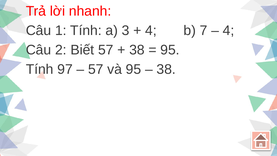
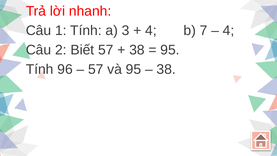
97: 97 -> 96
